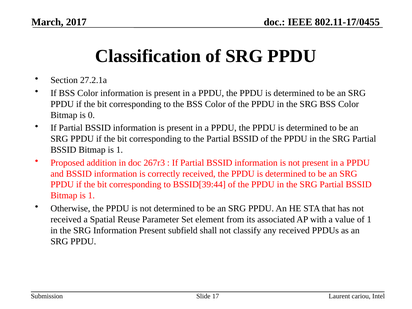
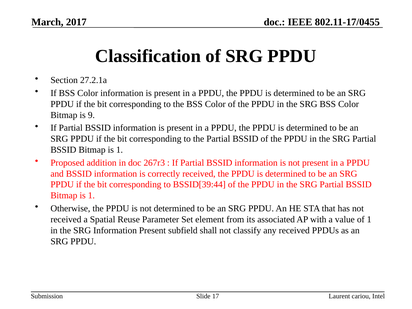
0: 0 -> 9
